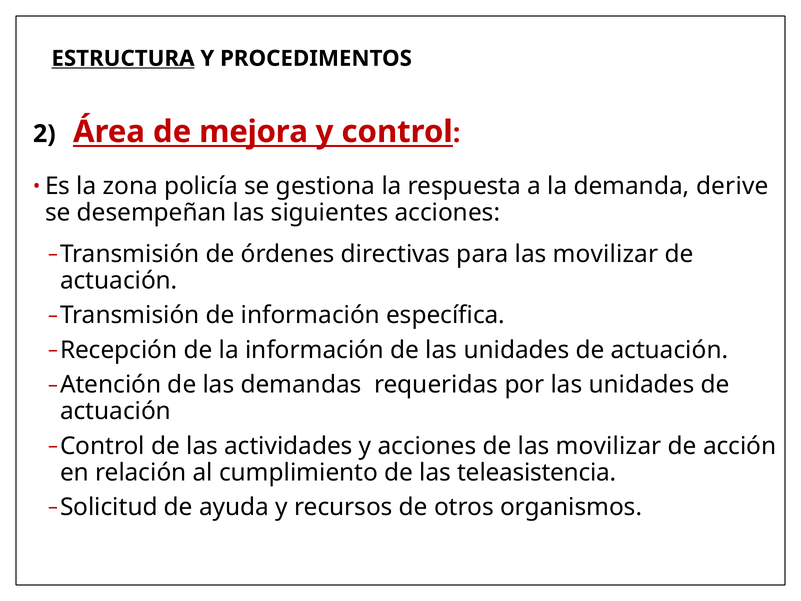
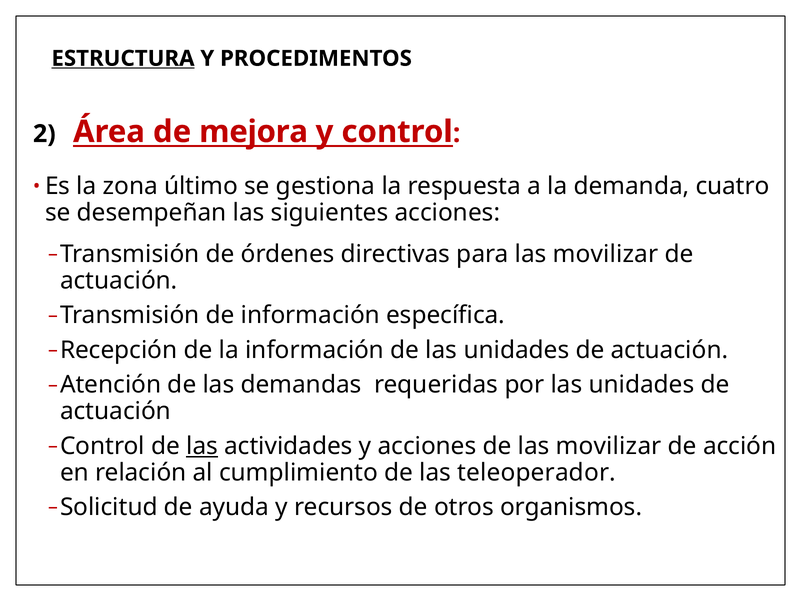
policía: policía -> último
derive: derive -> cuatro
las at (202, 446) underline: none -> present
teleasistencia: teleasistencia -> teleoperador
